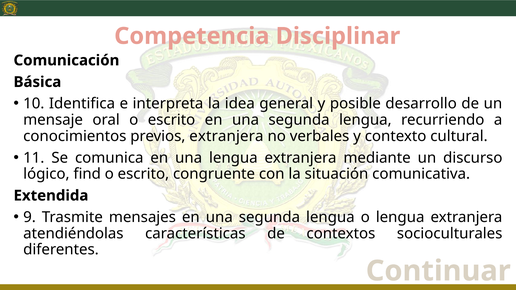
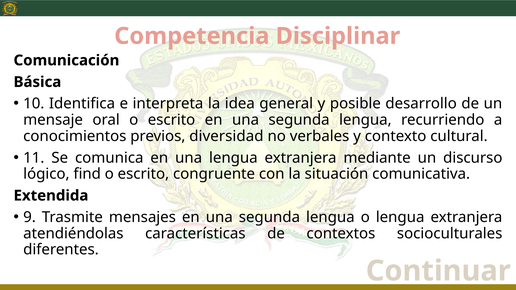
previos extranjera: extranjera -> diversidad
